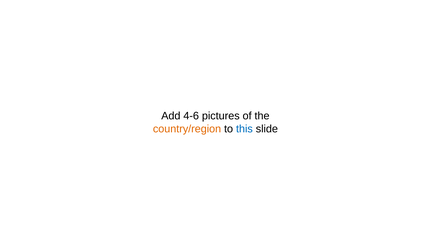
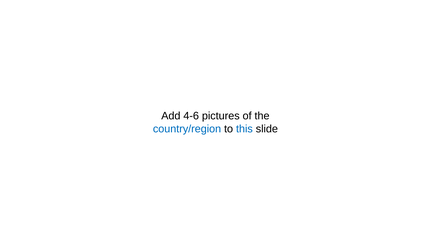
country/region colour: orange -> blue
